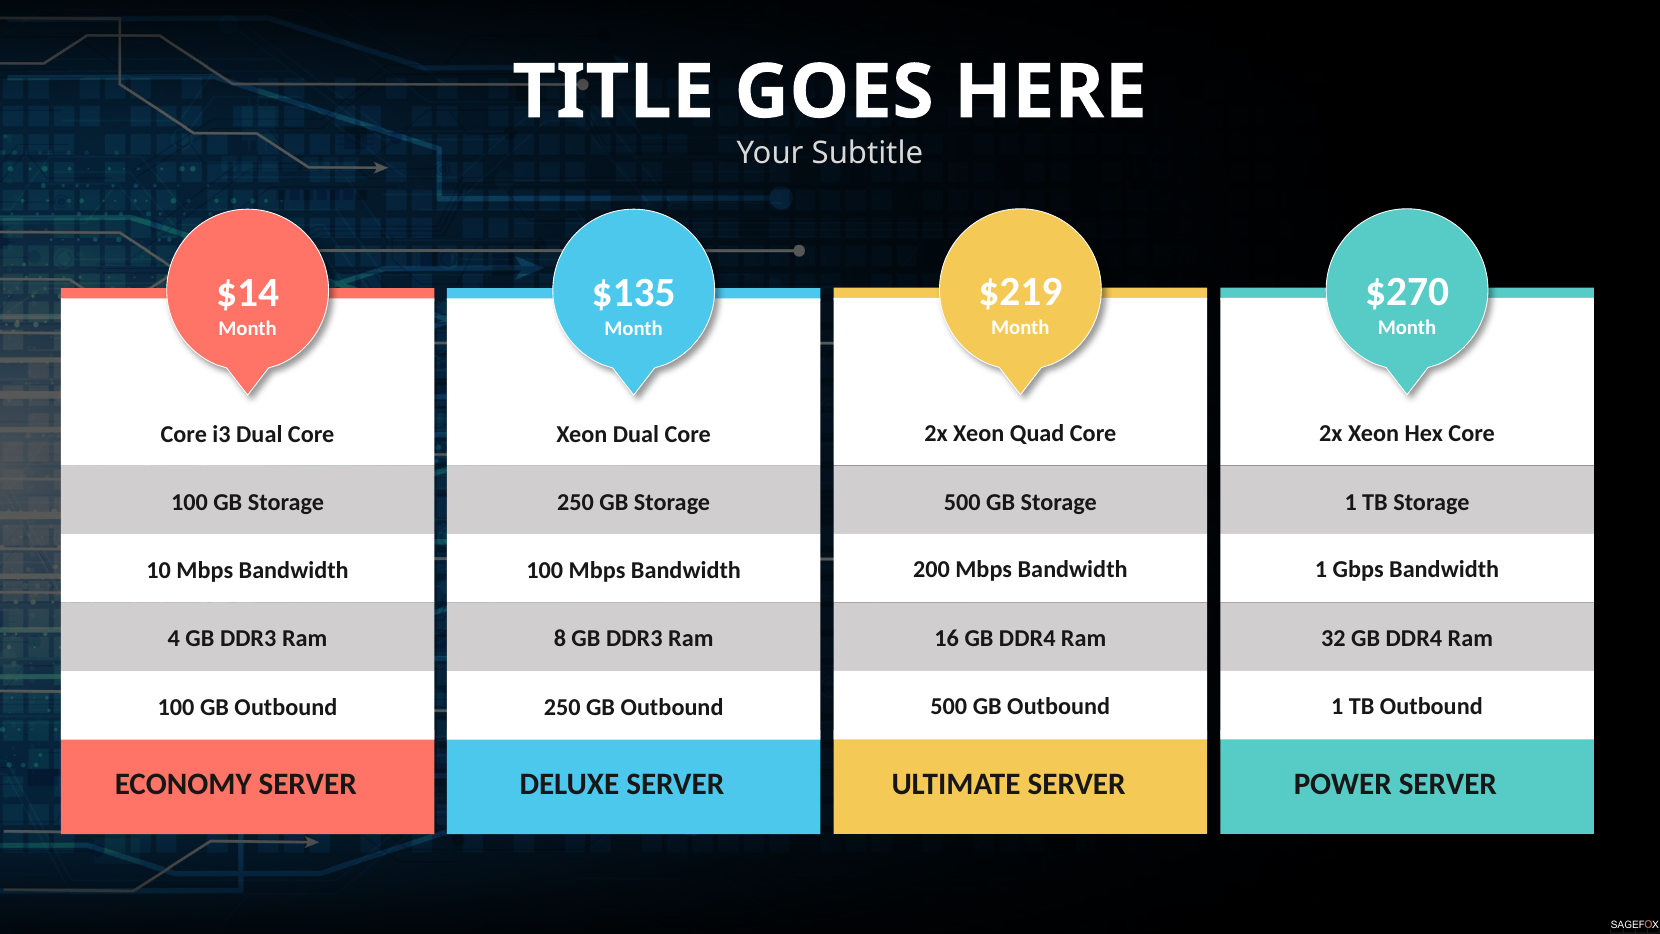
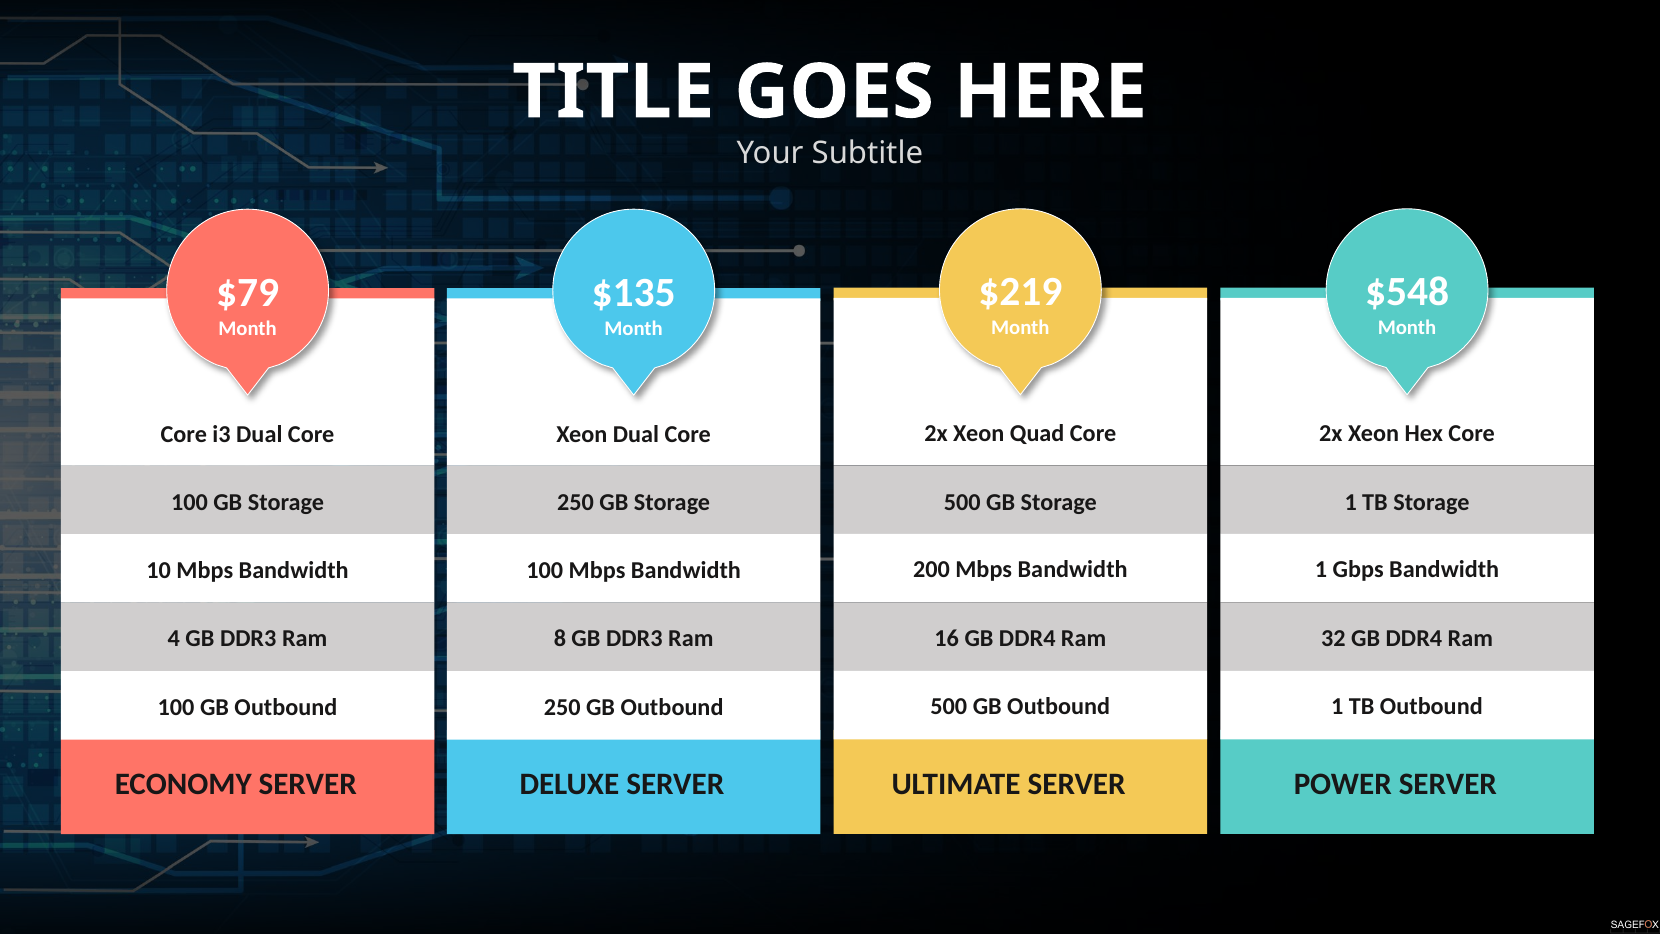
$270: $270 -> $548
$14: $14 -> $79
